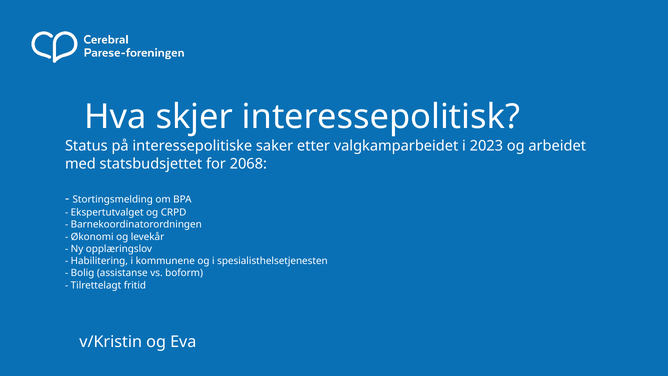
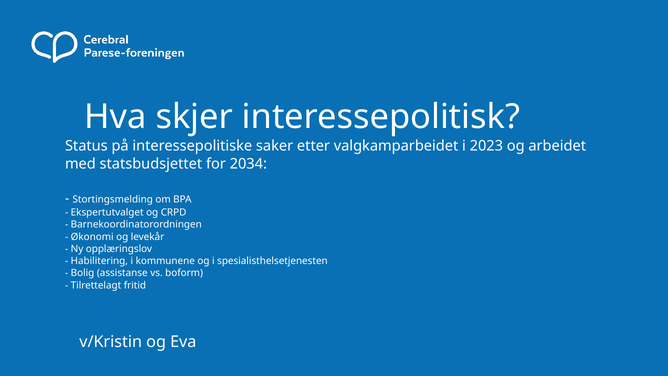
2068: 2068 -> 2034
